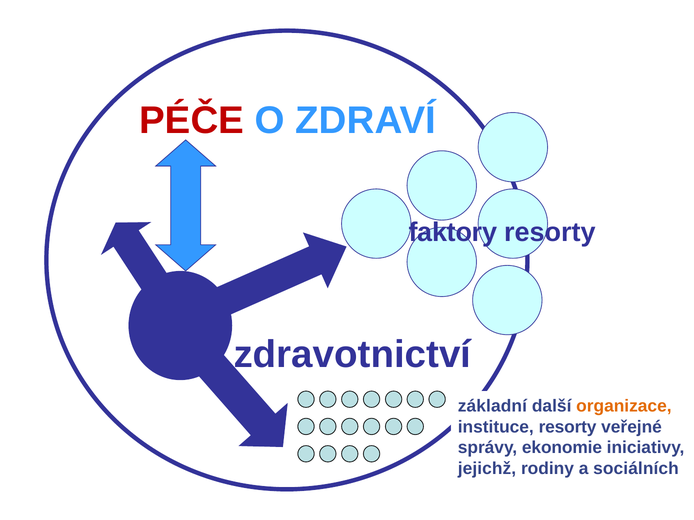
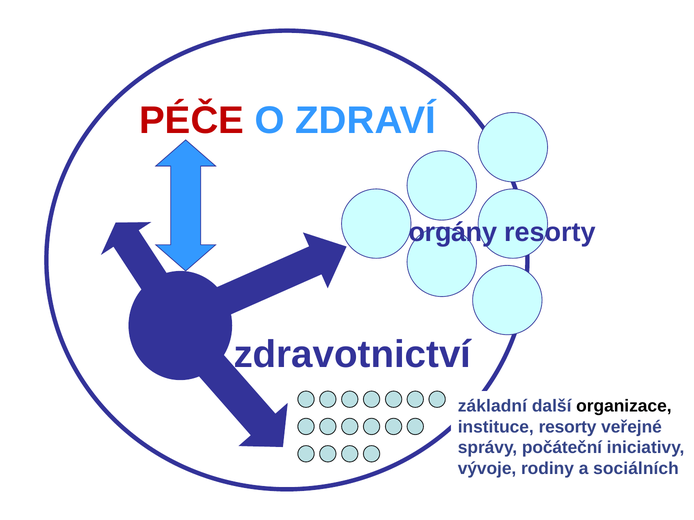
faktory: faktory -> orgány
organizace colour: orange -> black
ekonomie: ekonomie -> počáteční
jejichž: jejichž -> vývoje
